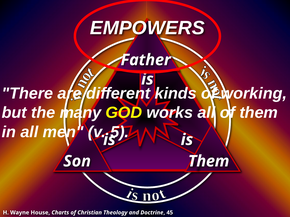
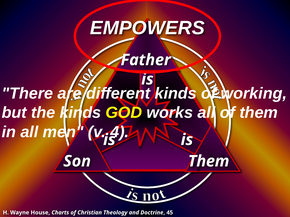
the many: many -> kinds
5: 5 -> 4
